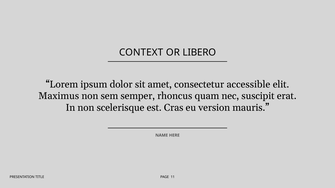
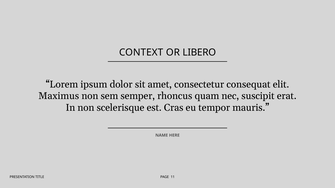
accessible: accessible -> consequat
version: version -> tempor
